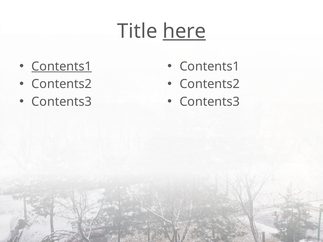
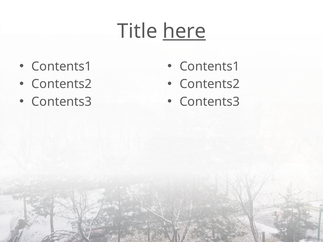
Contents1 at (62, 67) underline: present -> none
